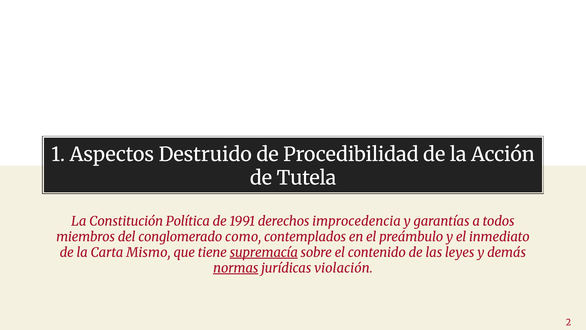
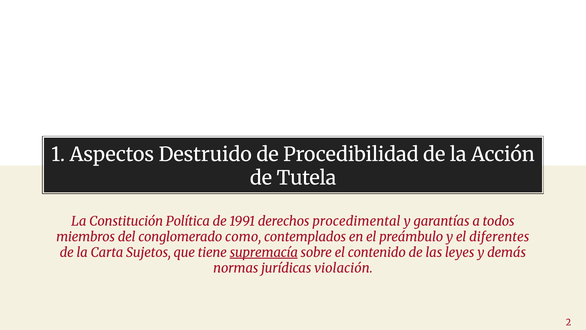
improcedencia: improcedencia -> procedimental
inmediato: inmediato -> diferentes
Mismo: Mismo -> Sujetos
normas underline: present -> none
